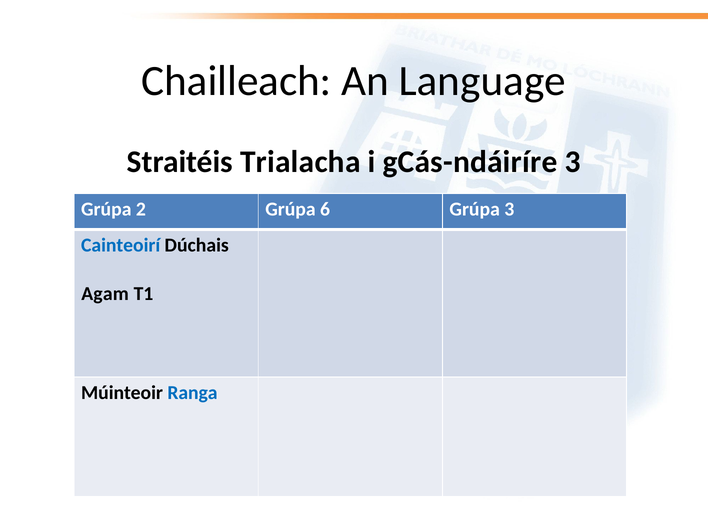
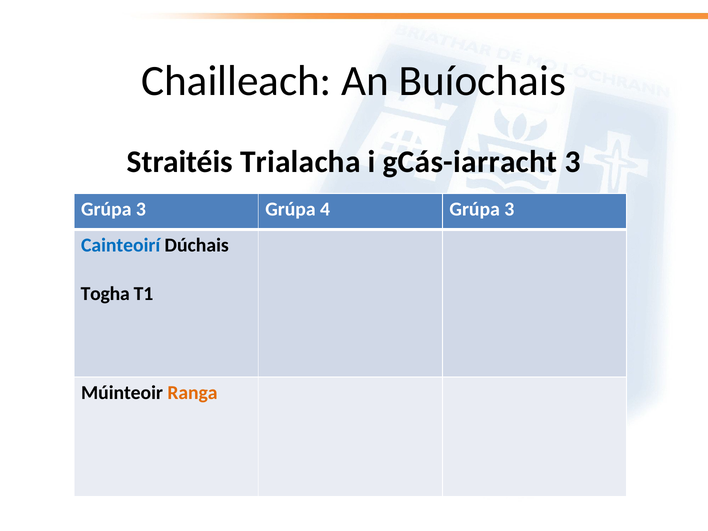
Language: Language -> Buíochais
gCás-ndáiríre: gCás-ndáiríre -> gCás-iarracht
2 at (141, 209): 2 -> 3
6: 6 -> 4
Agam: Agam -> Togha
Ranga colour: blue -> orange
